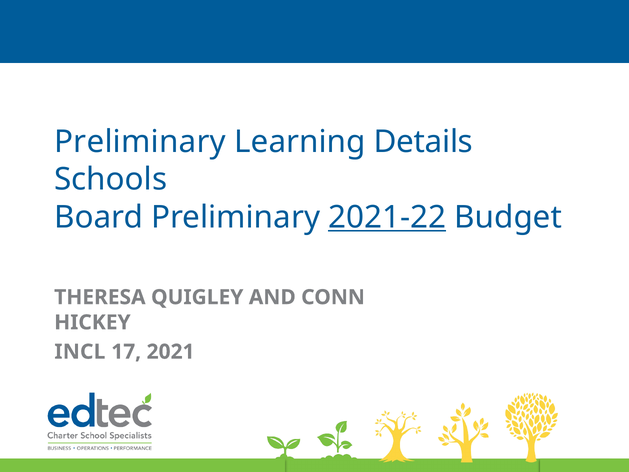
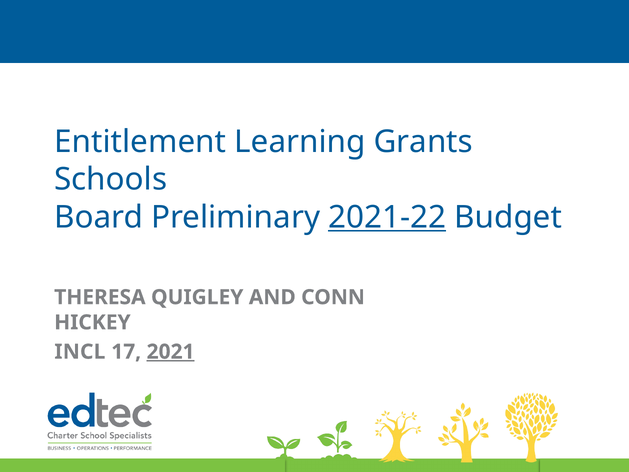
Preliminary at (140, 142): Preliminary -> Entitlement
Details: Details -> Grants
2021 underline: none -> present
